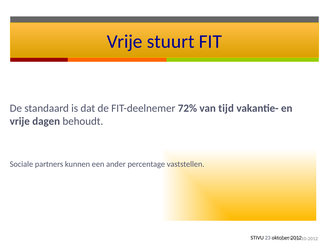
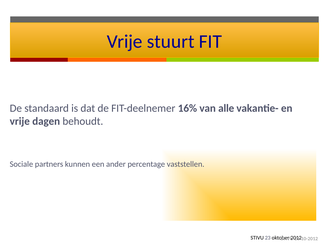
72%: 72% -> 16%
tijd: tijd -> alle
